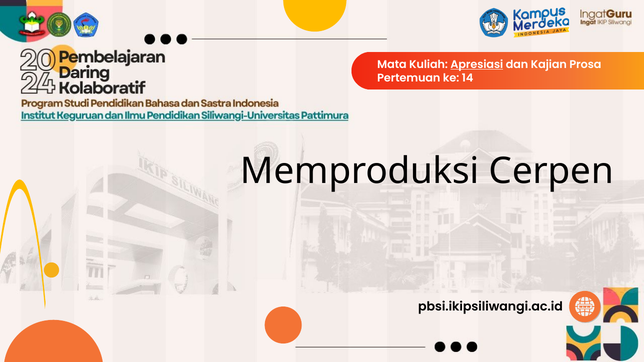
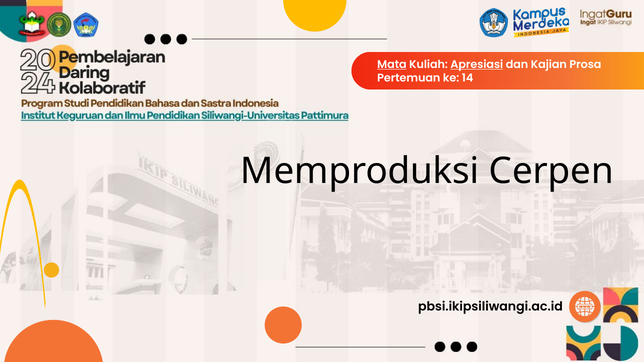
Mata underline: none -> present
